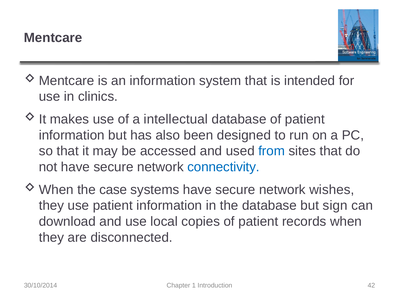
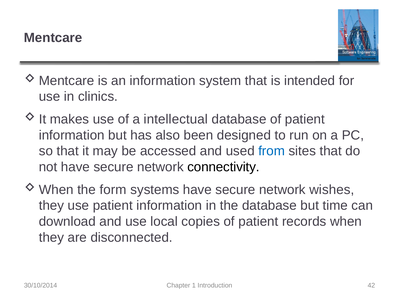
connectivity colour: blue -> black
case: case -> form
sign: sign -> time
